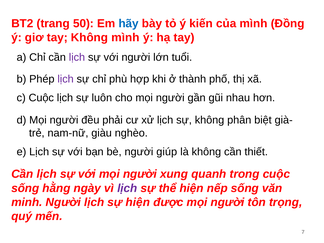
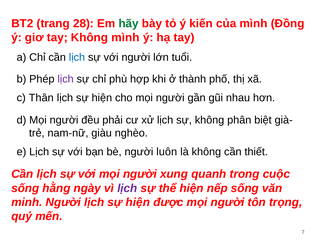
50: 50 -> 28
hãy colour: blue -> green
lịch at (77, 57) colour: purple -> blue
c Cuộc: Cuộc -> Thân
luôn at (102, 98): luôn -> hiện
giúp: giúp -> luôn
